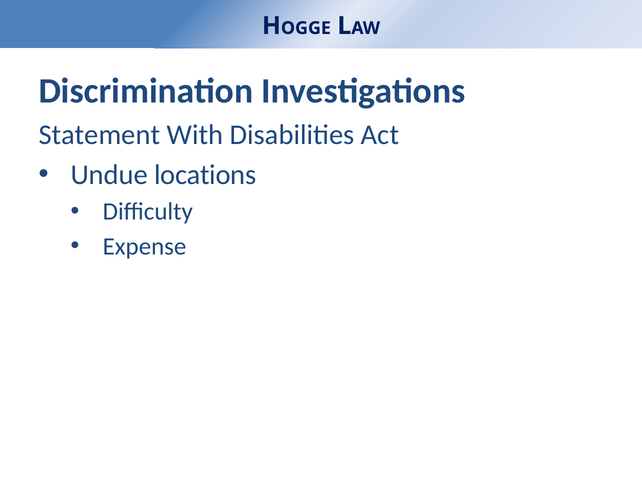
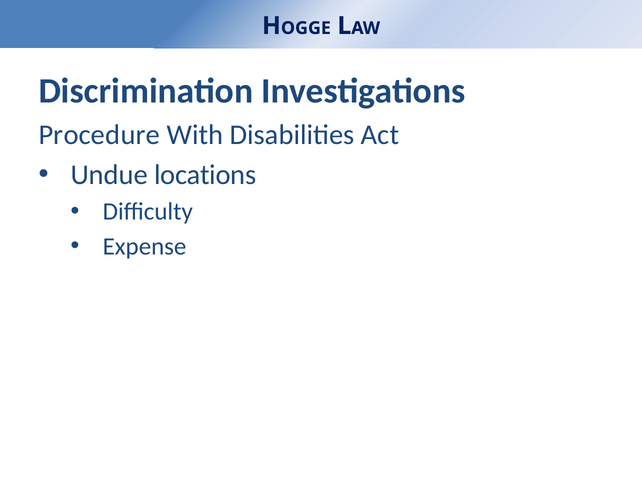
Statement: Statement -> Procedure
